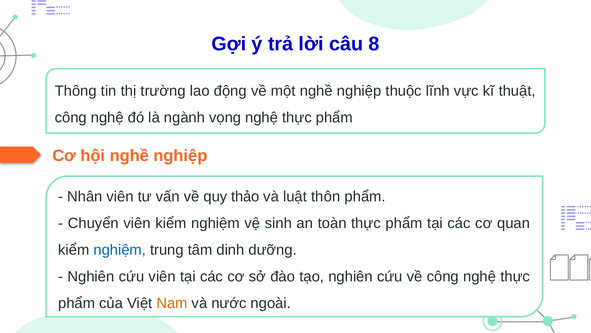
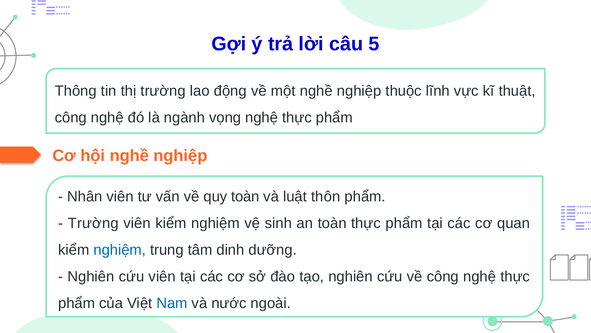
8: 8 -> 5
quy thảo: thảo -> toàn
Chuyển at (93, 223): Chuyển -> Trường
Nam colour: orange -> blue
